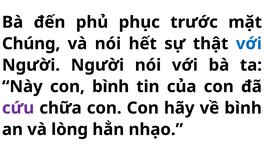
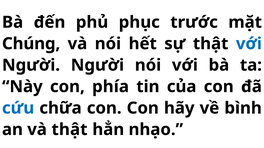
con bình: bình -> phía
cứu colour: purple -> blue
và lòng: lòng -> thật
